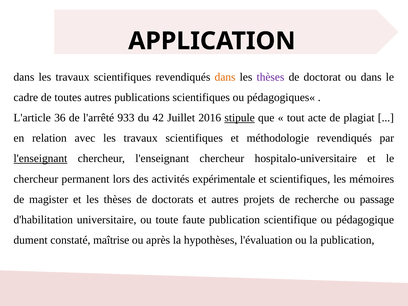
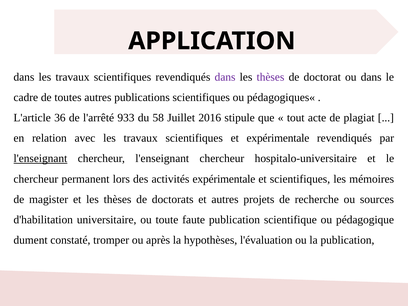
dans at (225, 77) colour: orange -> purple
42: 42 -> 58
stipule underline: present -> none
et méthodologie: méthodologie -> expérimentale
passage: passage -> sources
maîtrise: maîtrise -> tromper
